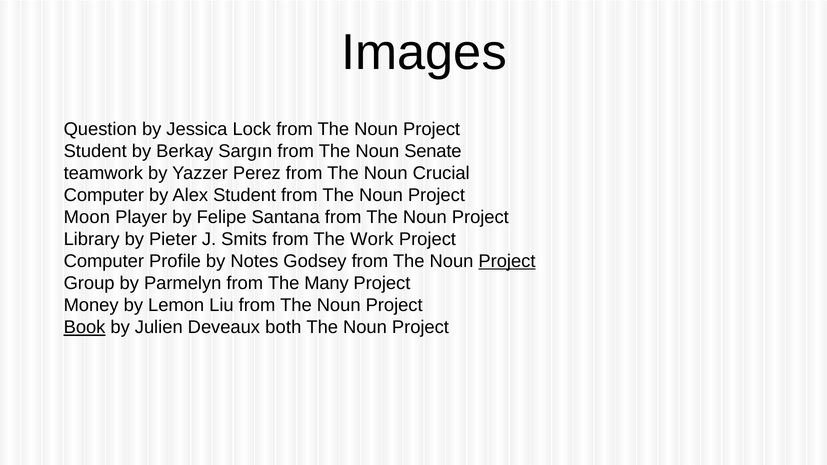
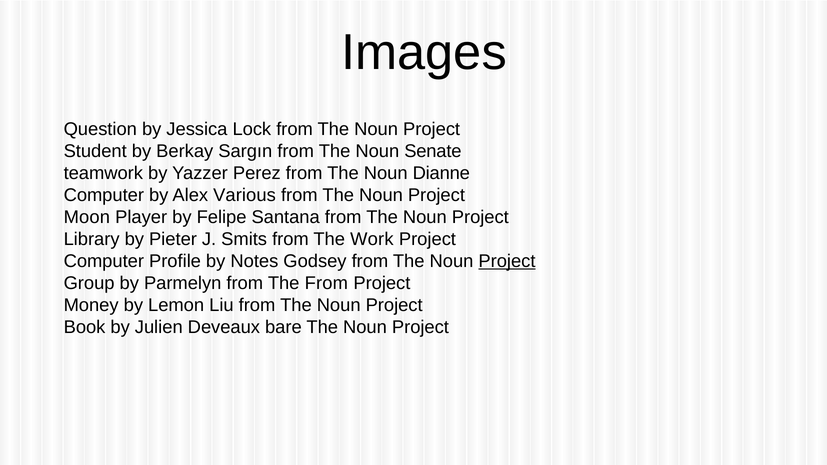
Crucial: Crucial -> Dianne
Alex Student: Student -> Various
The Many: Many -> From
Book underline: present -> none
both: both -> bare
